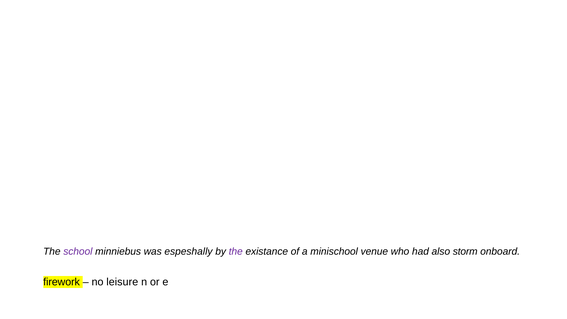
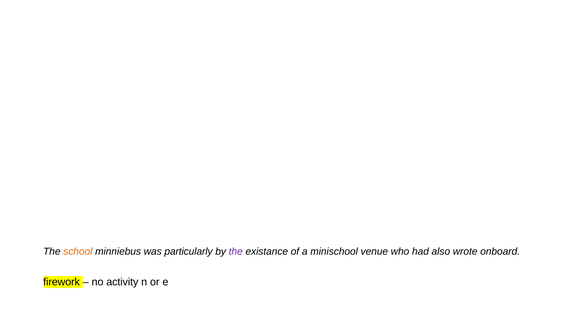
school colour: purple -> orange
espeshally: espeshally -> particularly
storm: storm -> wrote
leisure: leisure -> activity
